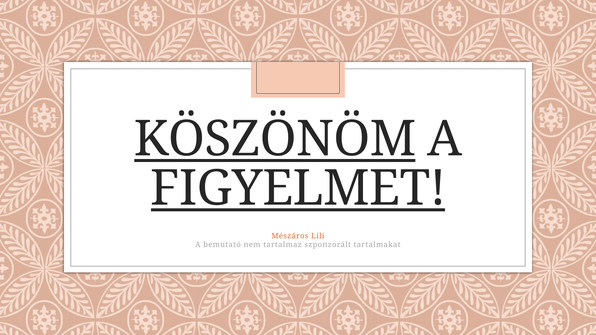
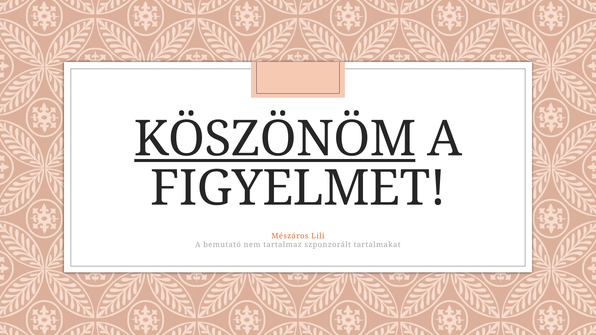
FIGYELMET underline: present -> none
